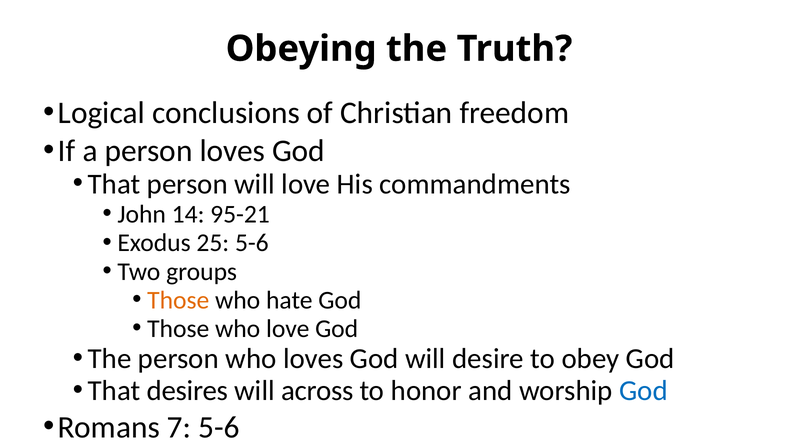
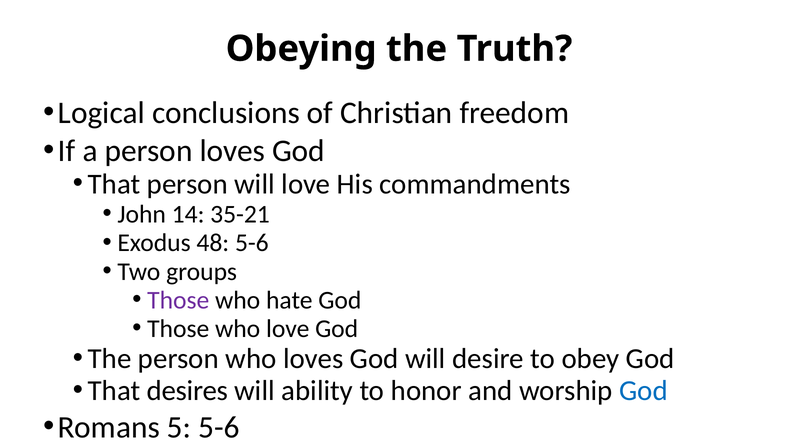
95-21: 95-21 -> 35-21
25: 25 -> 48
Those at (178, 300) colour: orange -> purple
across: across -> ability
7: 7 -> 5
